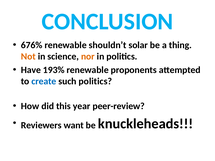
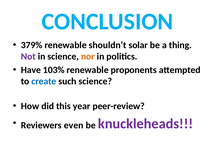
676%: 676% -> 379%
Not colour: orange -> purple
193%: 193% -> 103%
such politics: politics -> science
want: want -> even
knuckleheads colour: black -> purple
